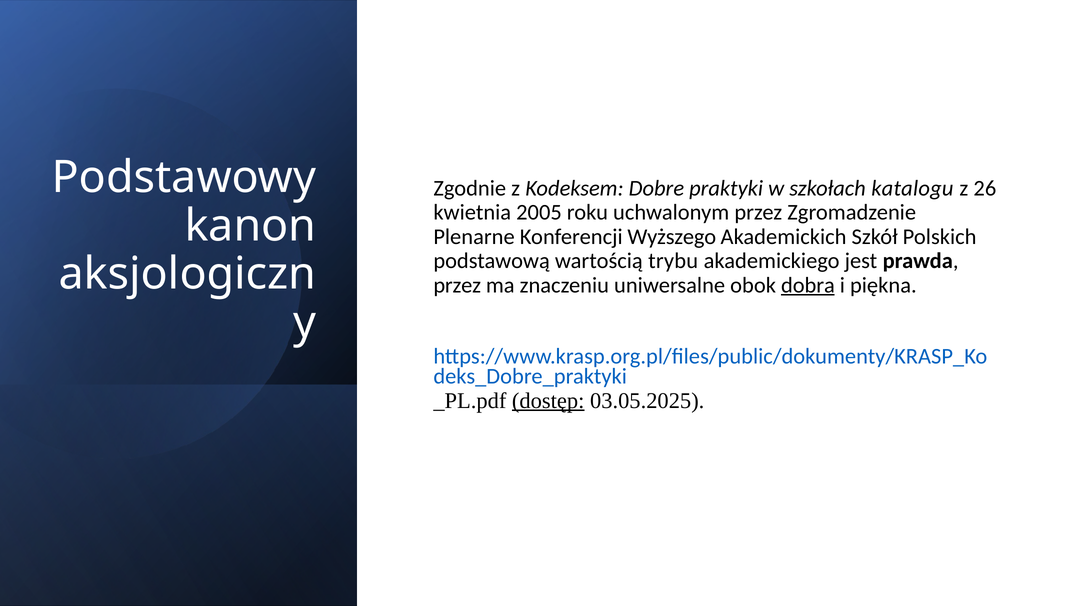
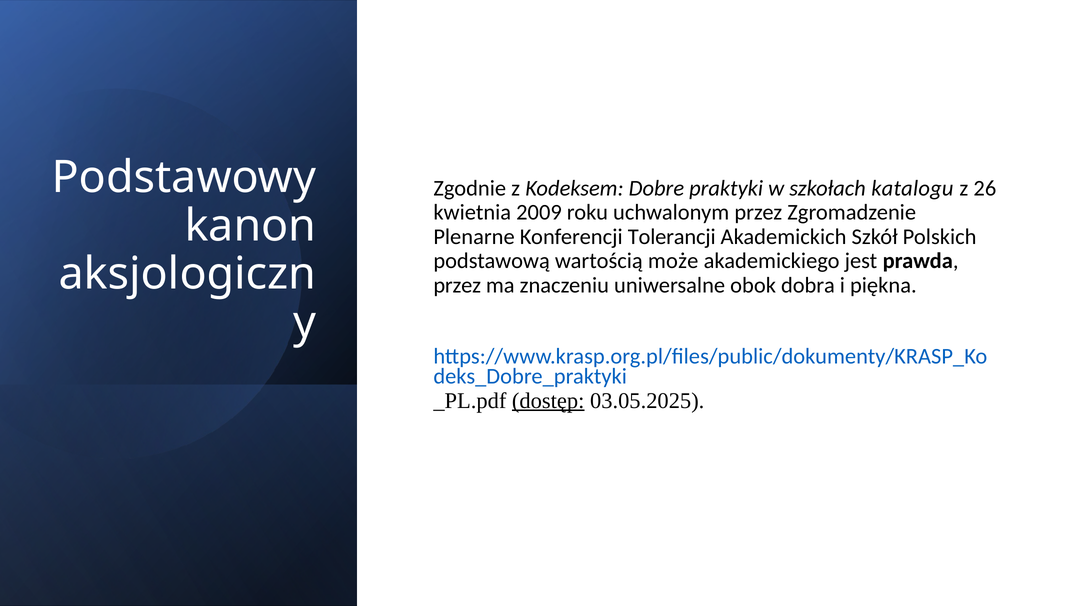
2005: 2005 -> 2009
Wyższego: Wyższego -> Tolerancji
trybu: trybu -> może
dobra underline: present -> none
